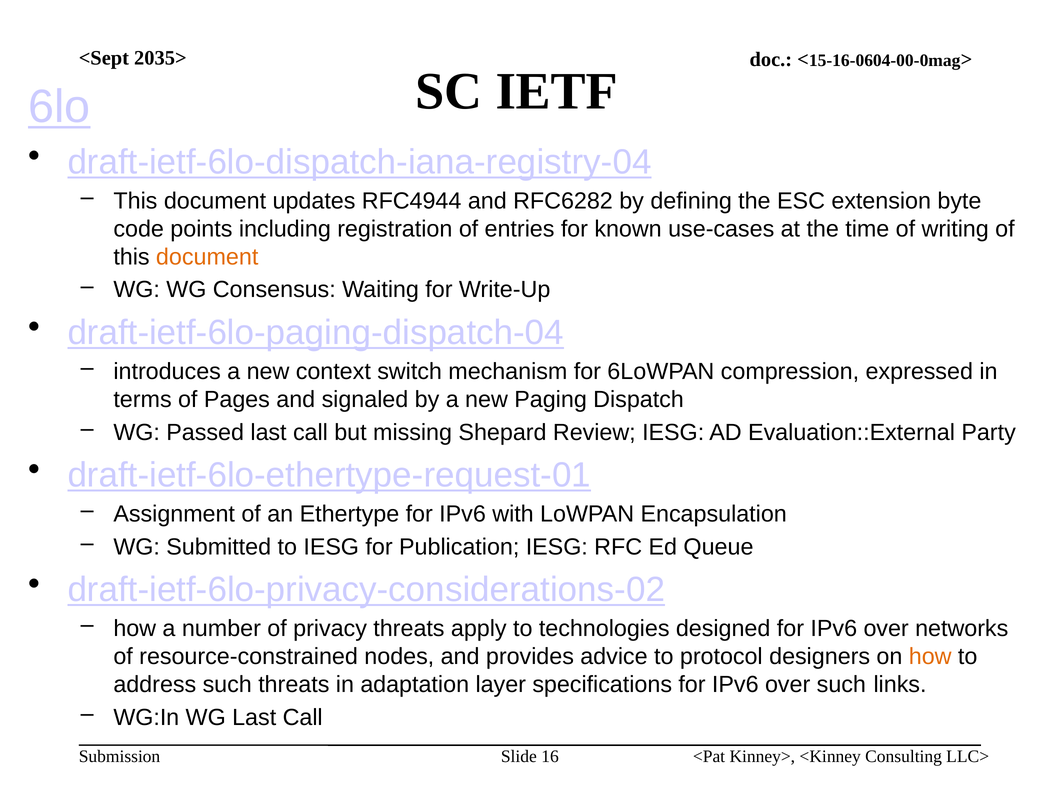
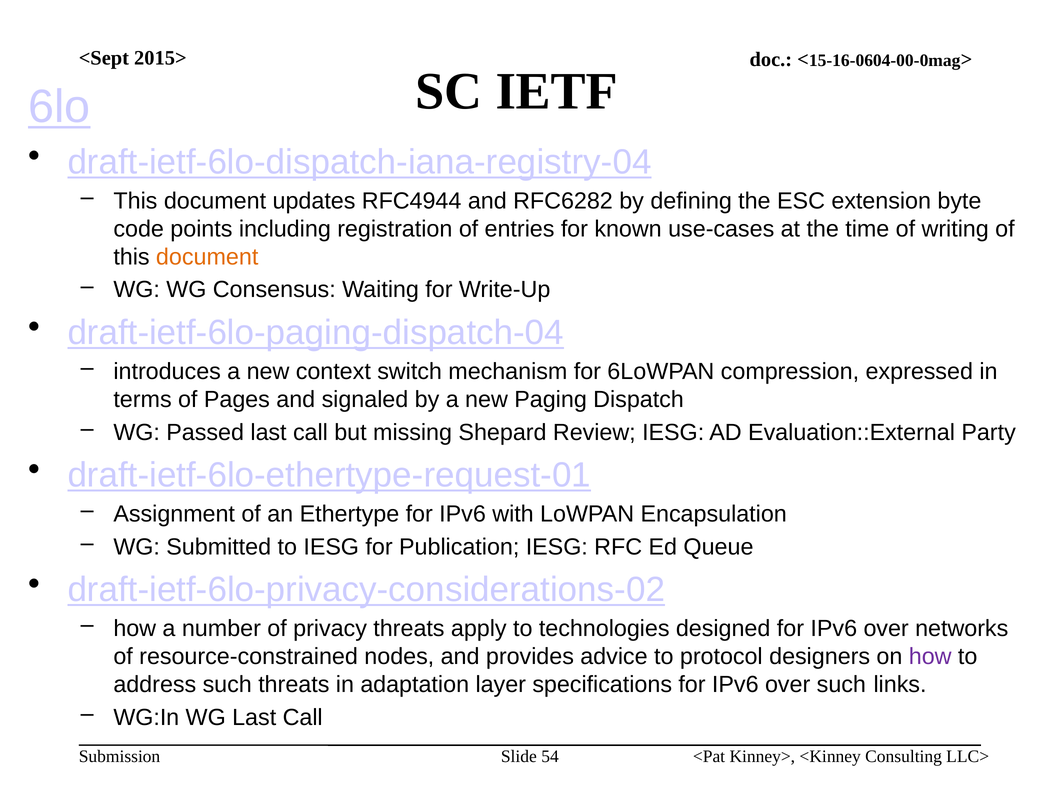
2035>: 2035> -> 2015>
how at (930, 656) colour: orange -> purple
16: 16 -> 54
